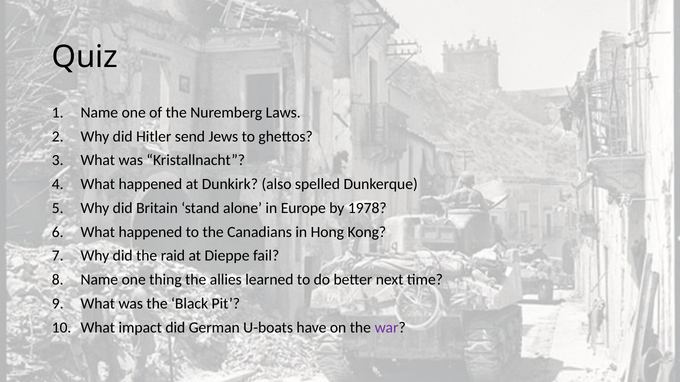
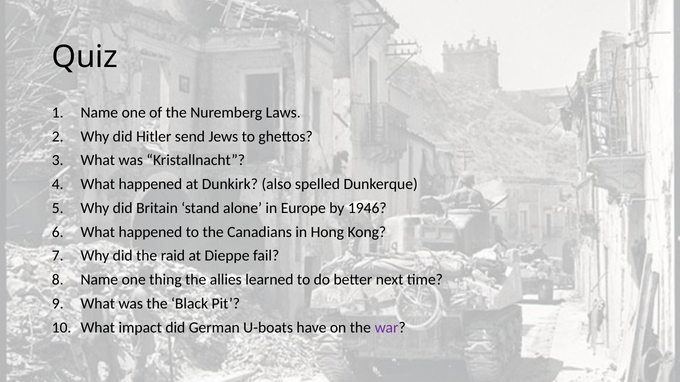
1978: 1978 -> 1946
